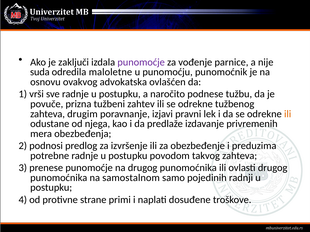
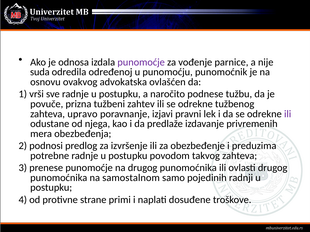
zaključi: zaključi -> odnosa
maloletne: maloletne -> određenoj
drugim: drugim -> upravo
ili at (288, 114) colour: orange -> purple
